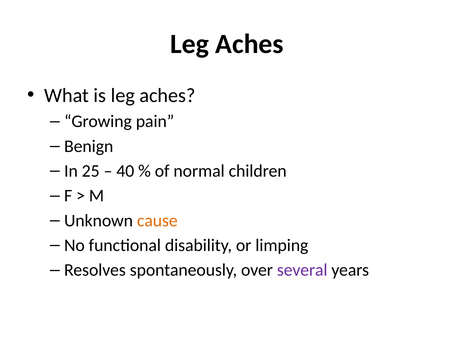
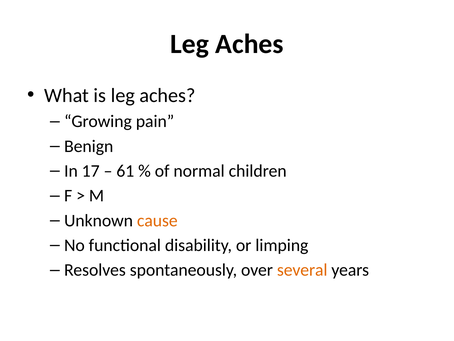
25: 25 -> 17
40: 40 -> 61
several colour: purple -> orange
